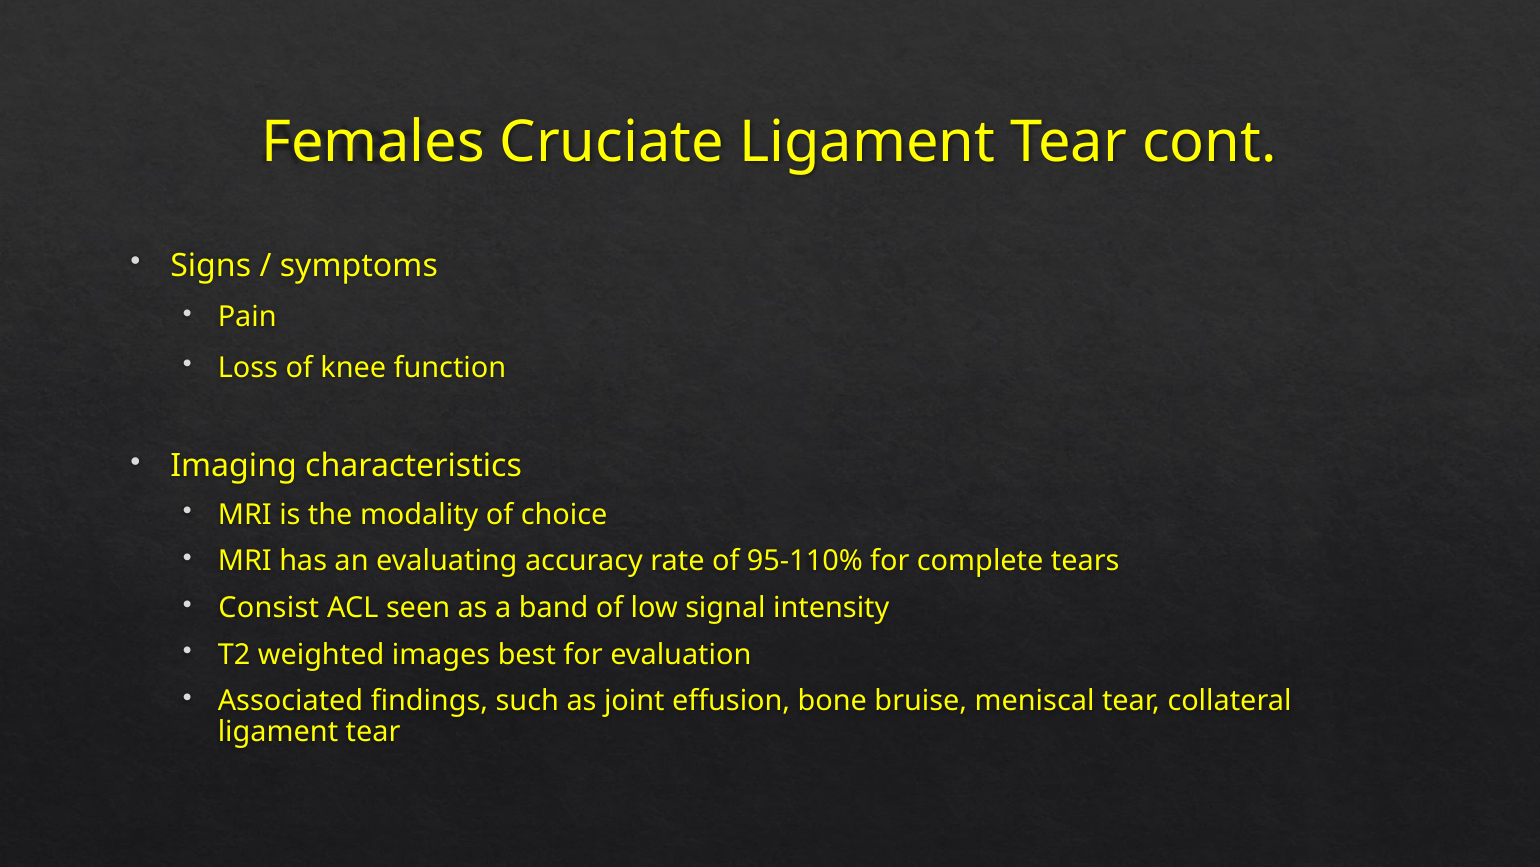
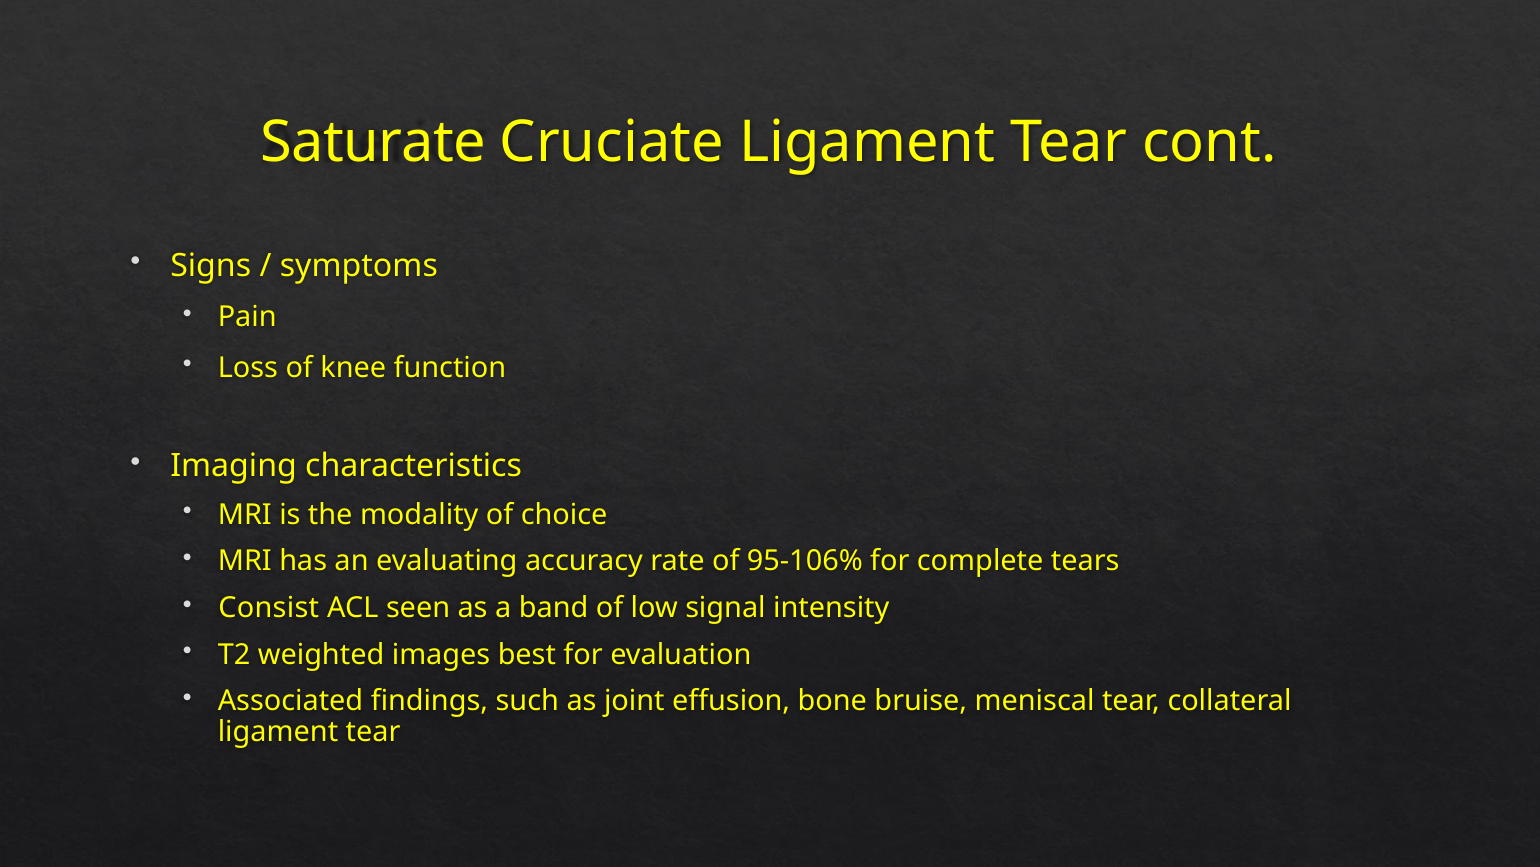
Females: Females -> Saturate
95-110%: 95-110% -> 95-106%
